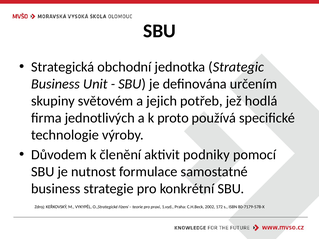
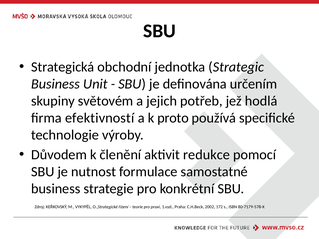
jednotlivých: jednotlivých -> efektivností
podniky: podniky -> redukce
